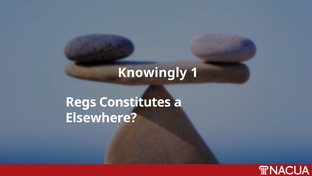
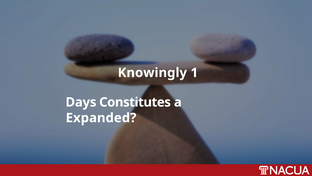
Regs: Regs -> Days
Elsewhere: Elsewhere -> Expanded
